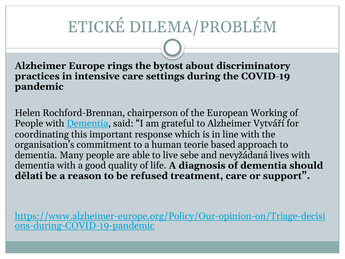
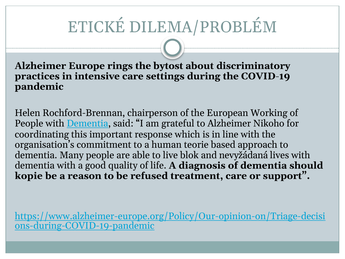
Vytváří: Vytváří -> Nikoho
sebe: sebe -> blok
dělati: dělati -> kopie
